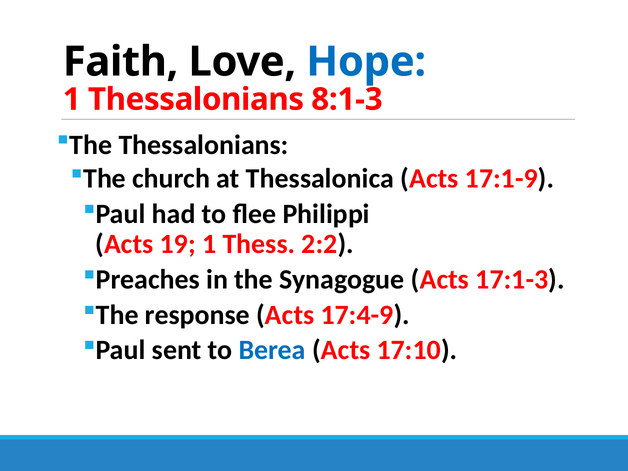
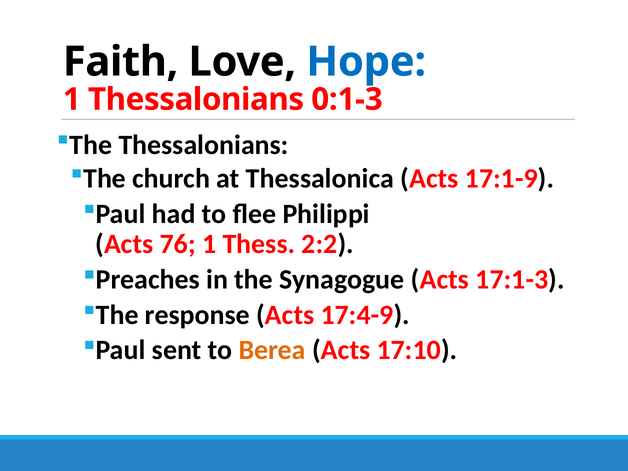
8:1-3: 8:1-3 -> 0:1-3
19: 19 -> 76
Berea colour: blue -> orange
